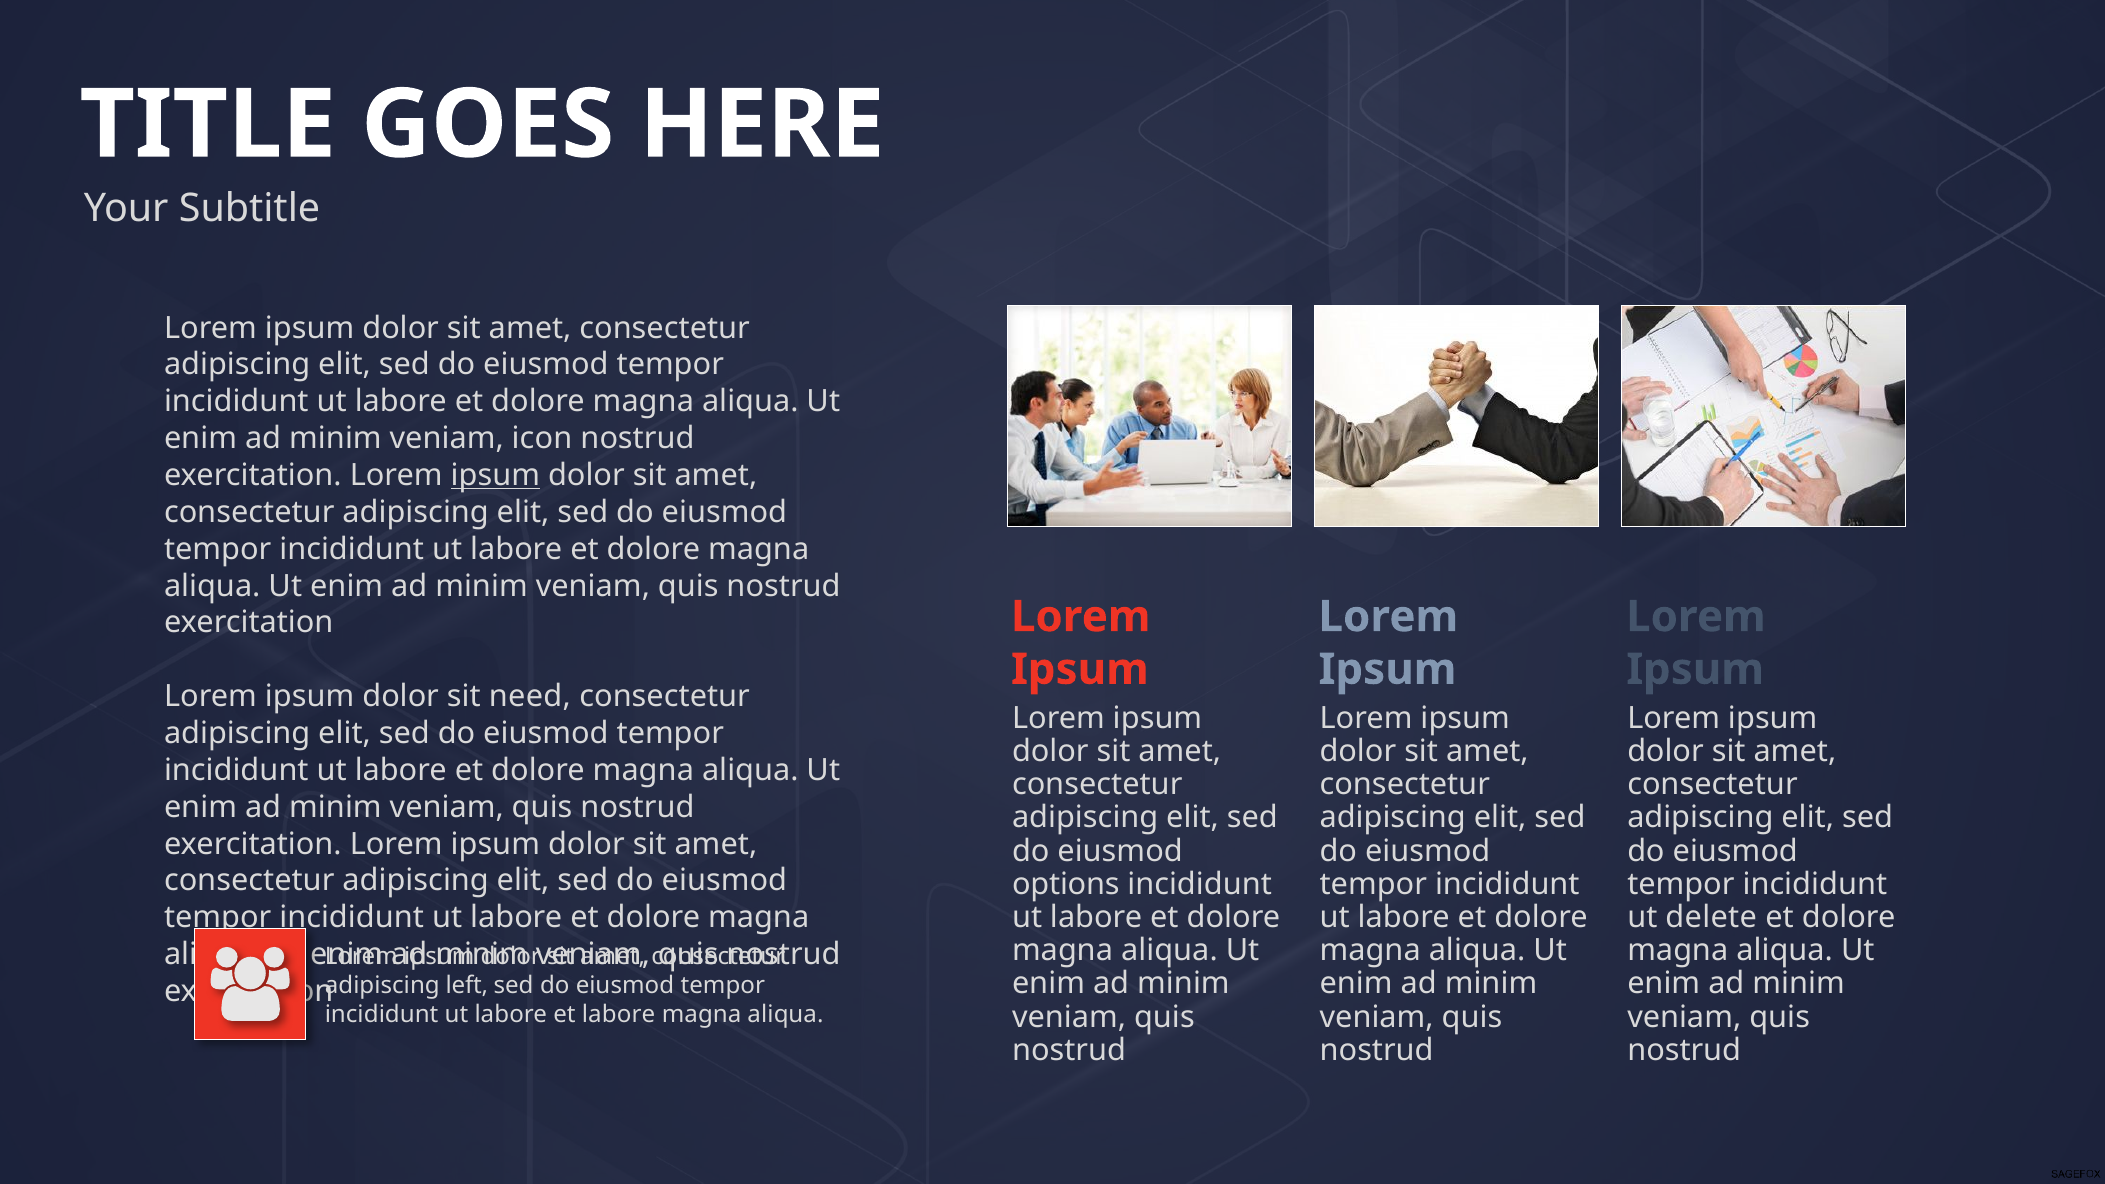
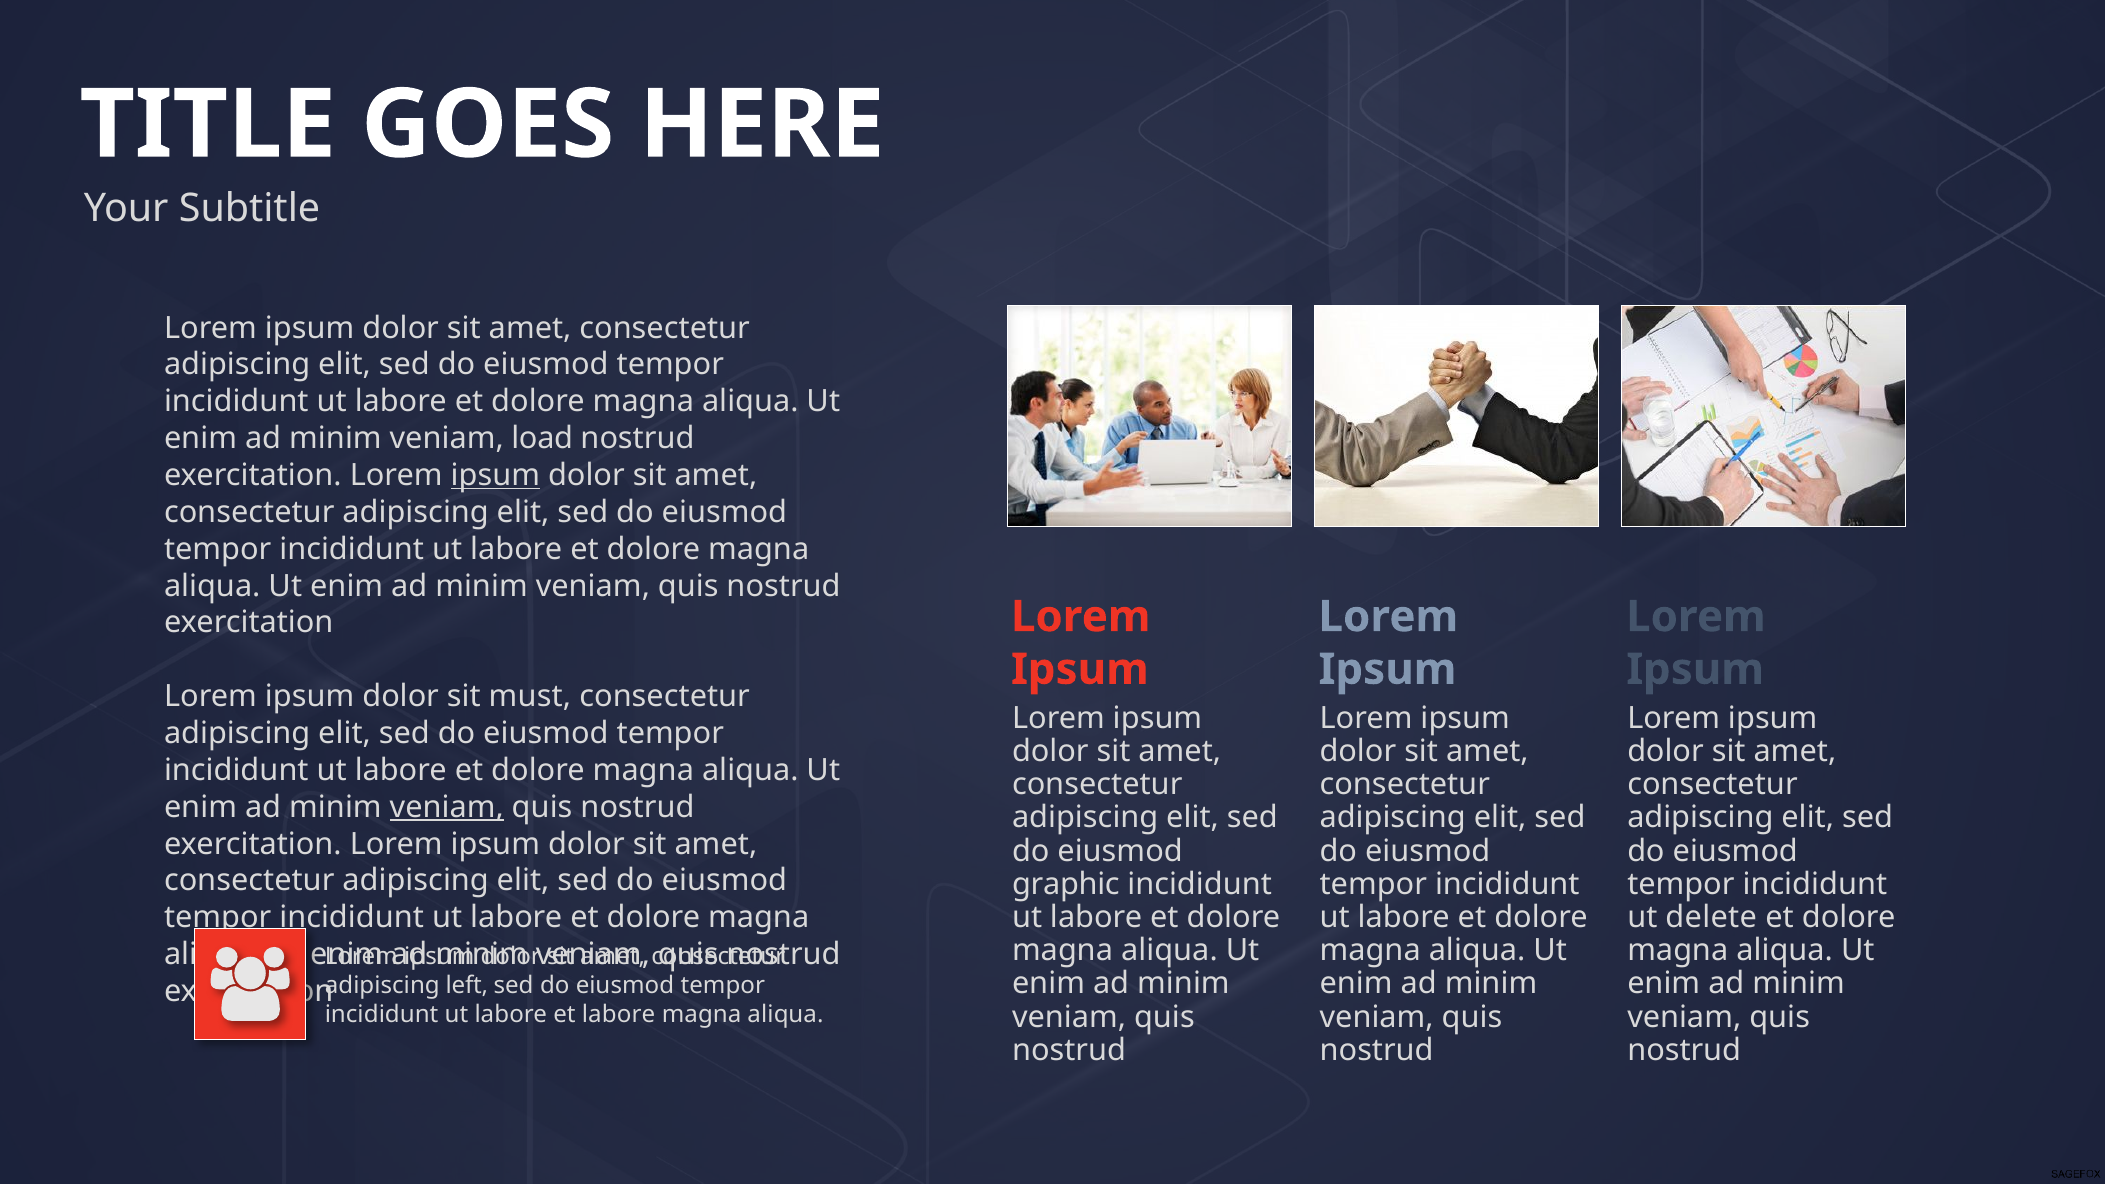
icon: icon -> load
need: need -> must
veniam at (447, 807) underline: none -> present
options: options -> graphic
